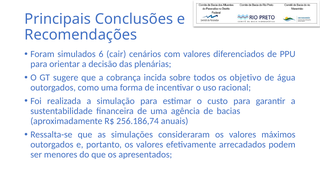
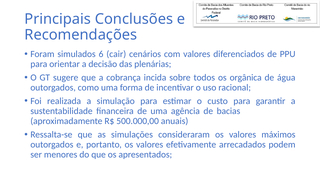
objetivo: objetivo -> orgânica
256.186,74: 256.186,74 -> 500.000,00
